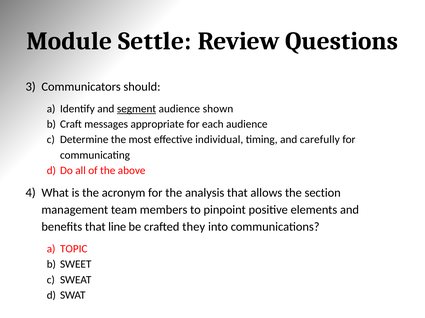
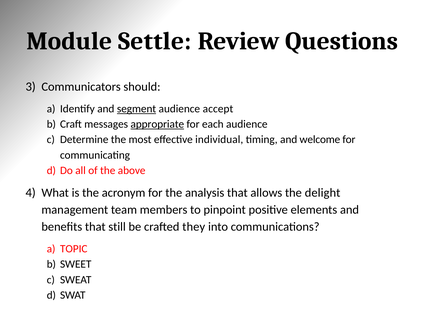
shown: shown -> accept
appropriate underline: none -> present
carefully: carefully -> welcome
section: section -> delight
line: line -> still
